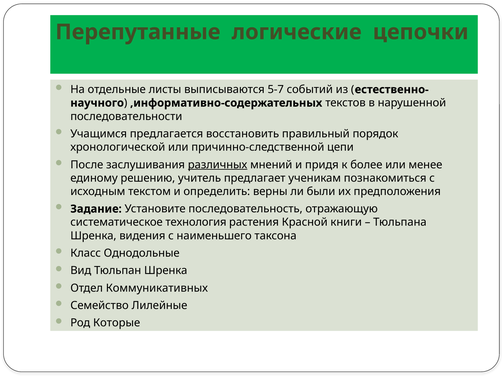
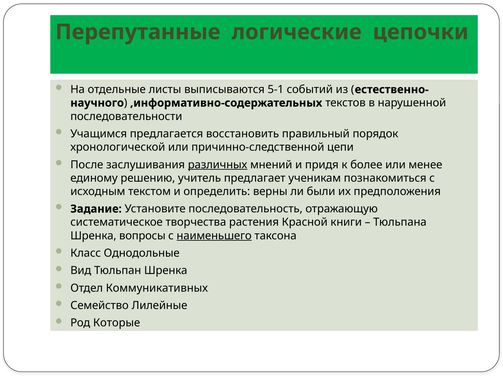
5-7: 5-7 -> 5-1
технология: технология -> творчества
видения: видения -> вопросы
наименьшего underline: none -> present
